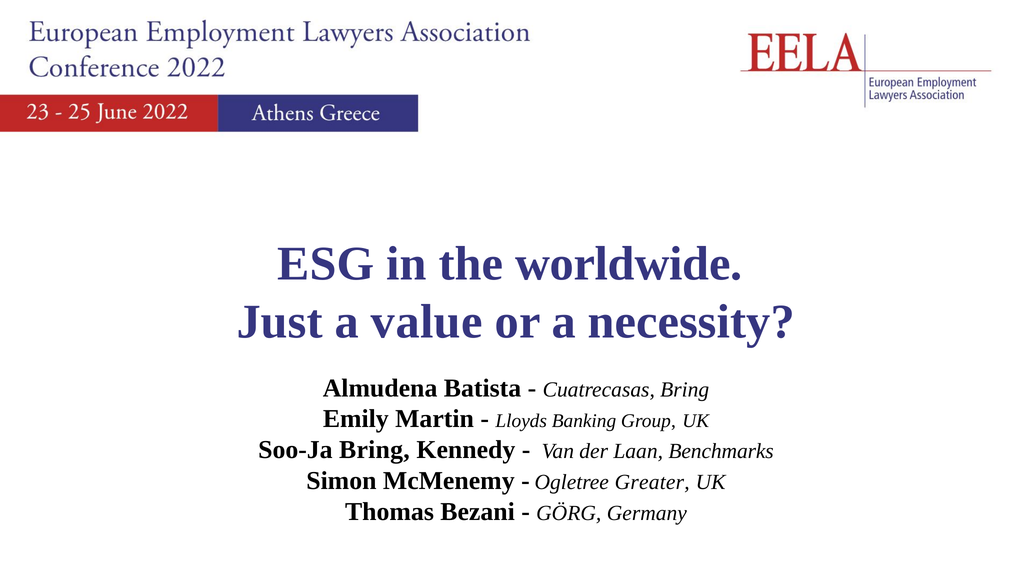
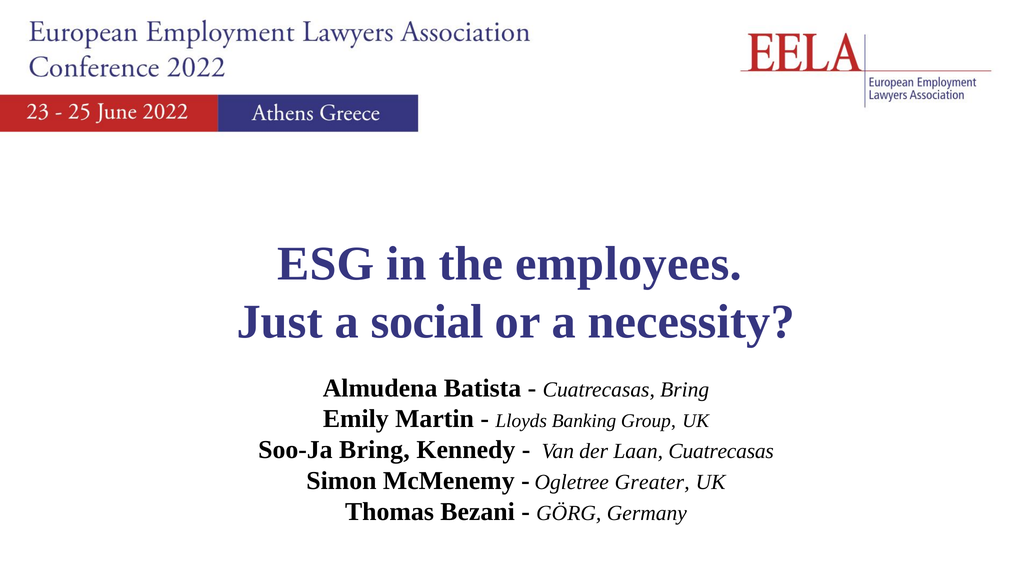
worldwide: worldwide -> employees
value: value -> social
Laan Benchmarks: Benchmarks -> Cuatrecasas
